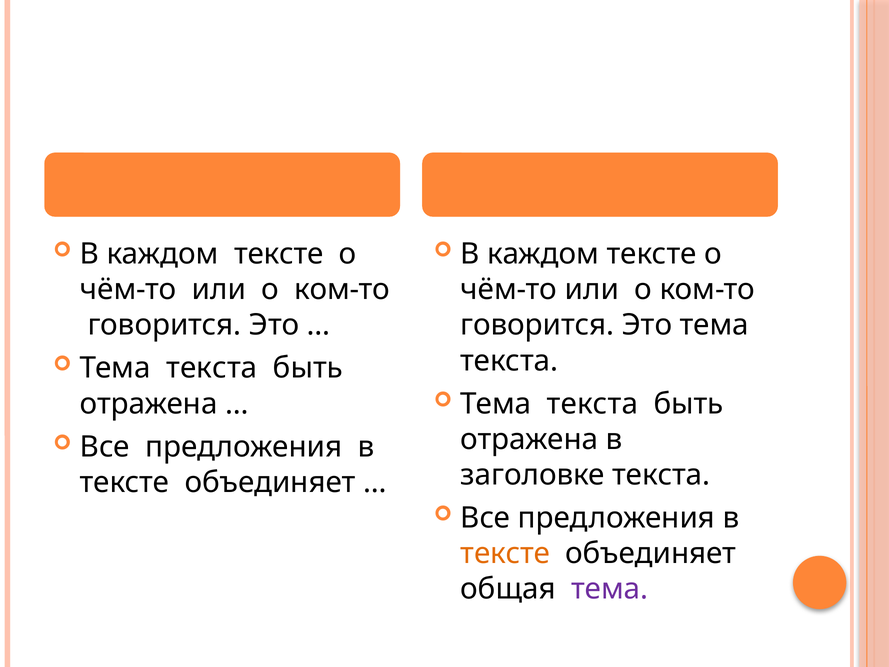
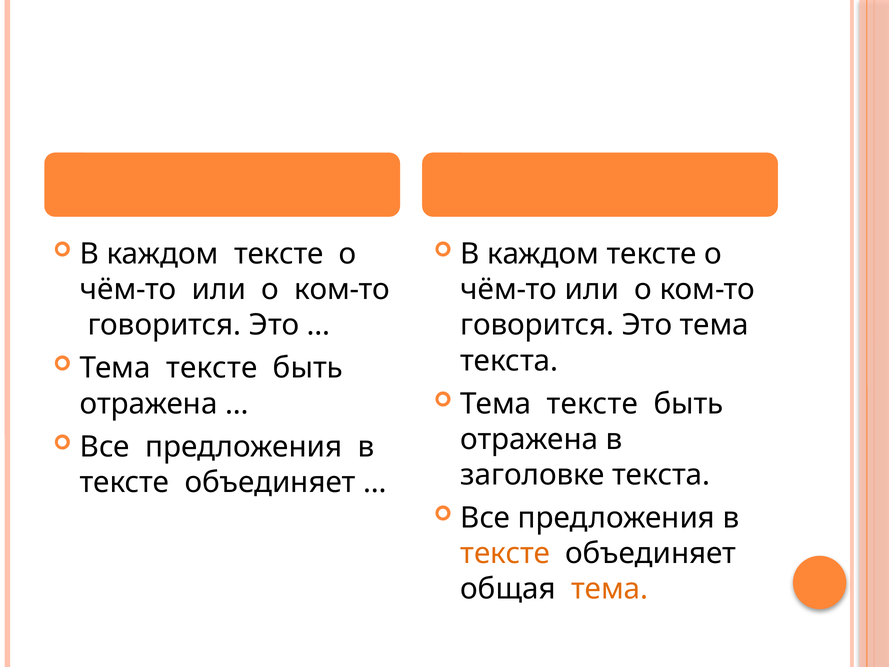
текста at (212, 368): текста -> тексте
текста at (592, 404): текста -> тексте
тема at (610, 589) colour: purple -> orange
